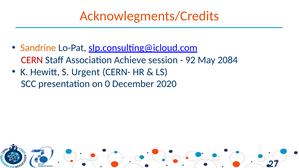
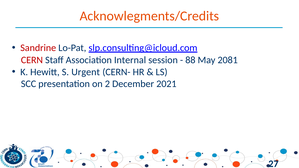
Sandrine colour: orange -> red
Achieve: Achieve -> Internal
92: 92 -> 88
2084: 2084 -> 2081
0: 0 -> 2
2020: 2020 -> 2021
